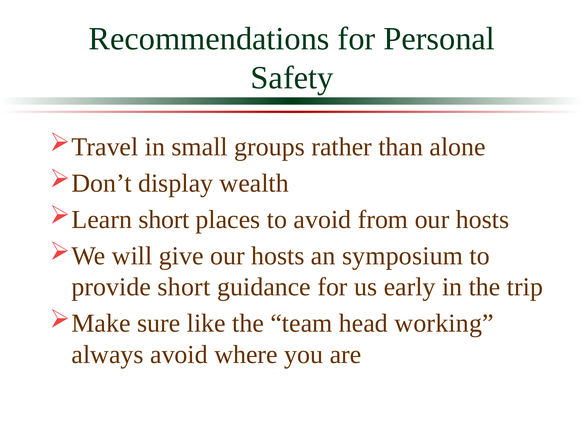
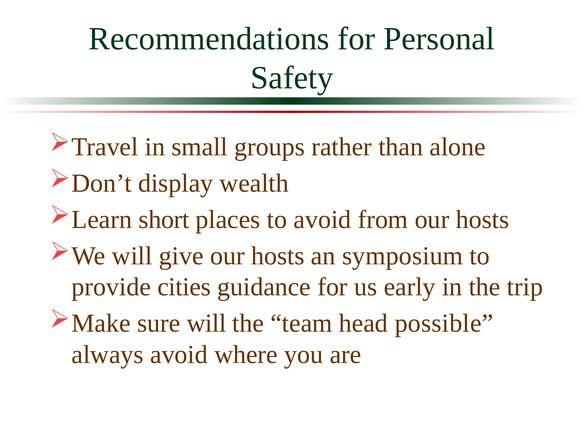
provide short: short -> cities
sure like: like -> will
working: working -> possible
